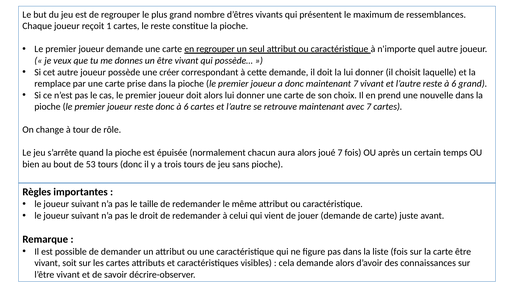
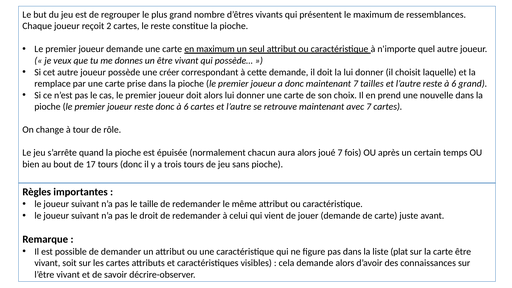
1: 1 -> 2
en regrouper: regrouper -> maximum
7 vivant: vivant -> tailles
53: 53 -> 17
liste fois: fois -> plat
